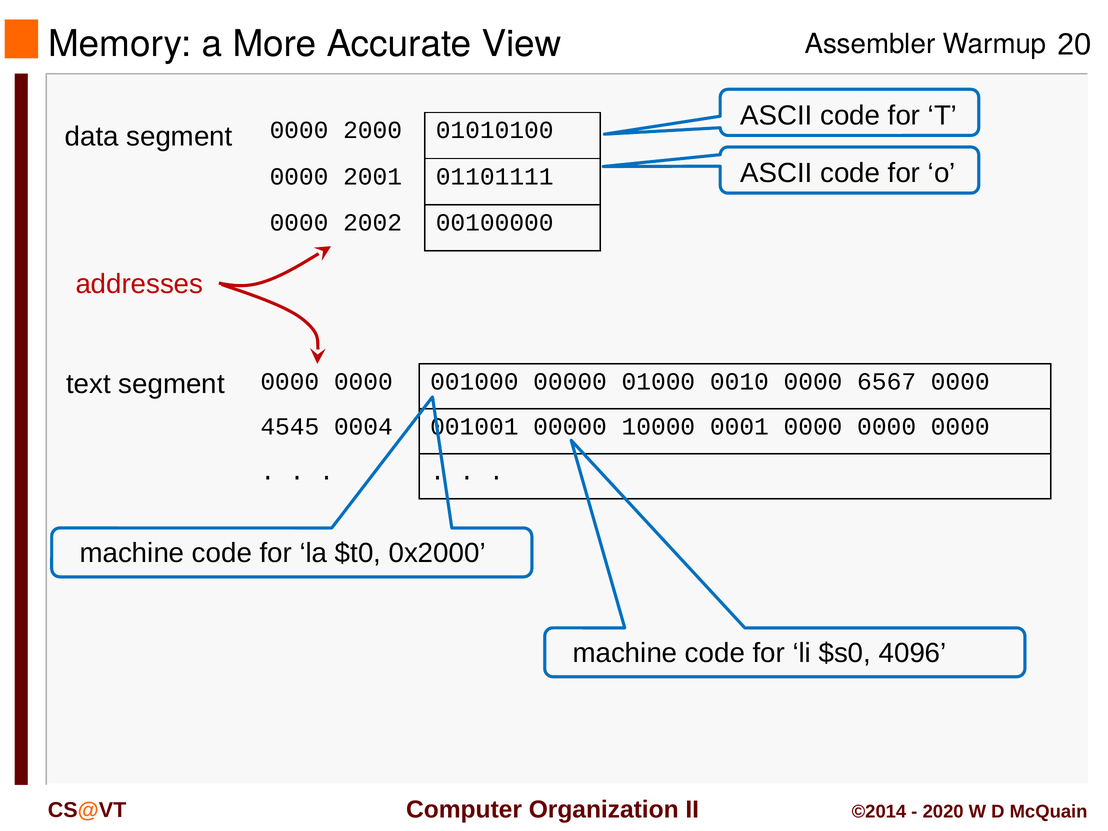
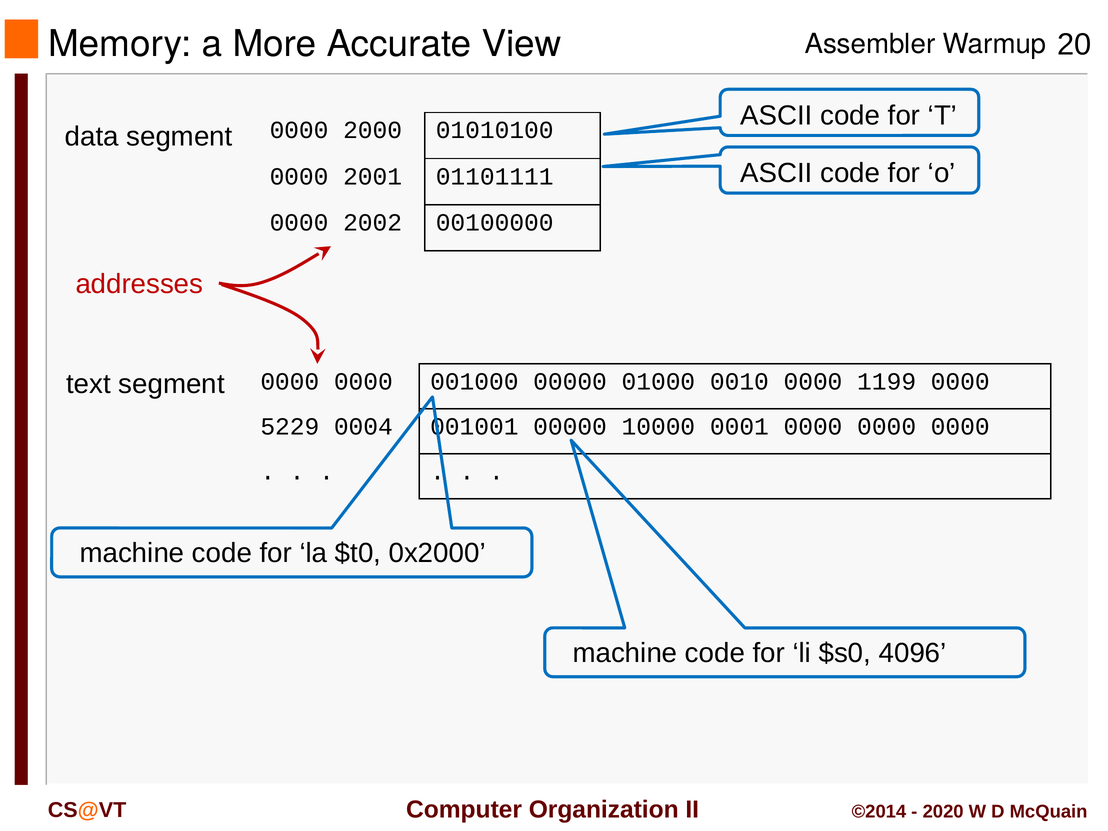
6567: 6567 -> 1199
4545: 4545 -> 5229
